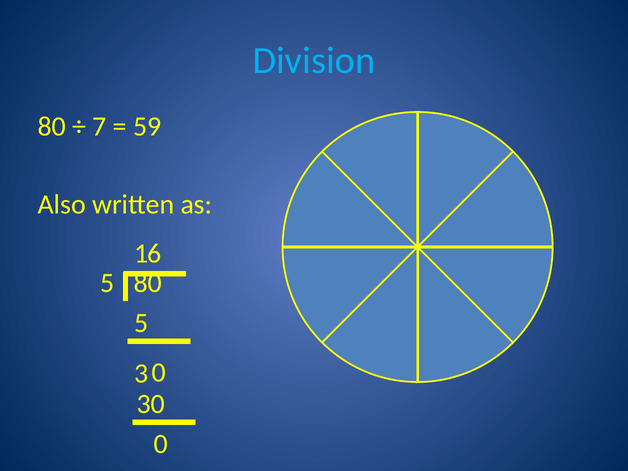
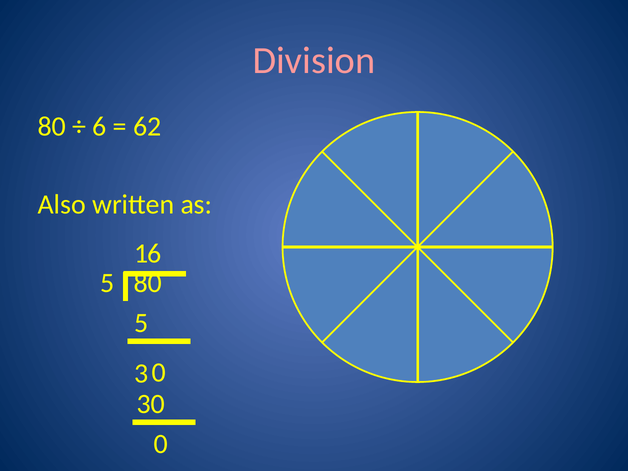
Division colour: light blue -> pink
7 at (100, 127): 7 -> 6
59: 59 -> 62
